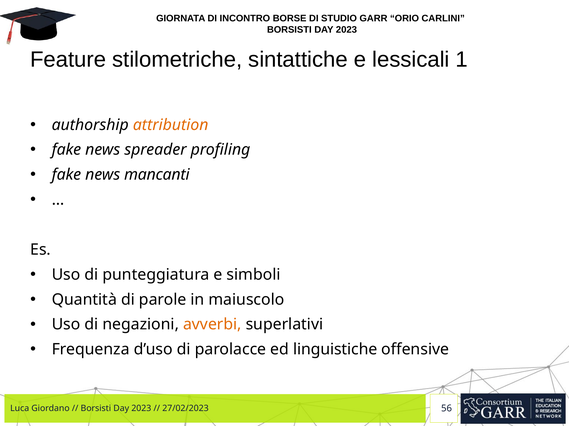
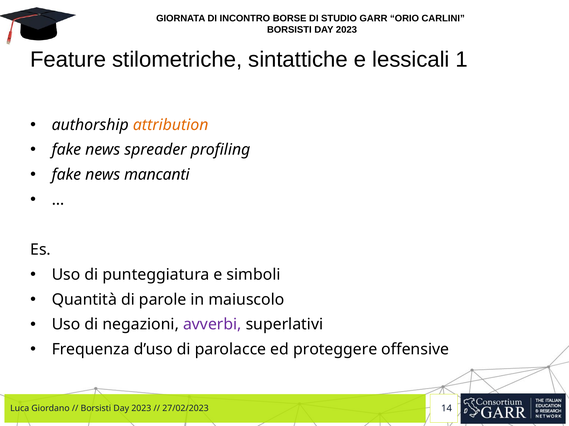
avverbi colour: orange -> purple
linguistiche: linguistiche -> proteggere
56: 56 -> 14
